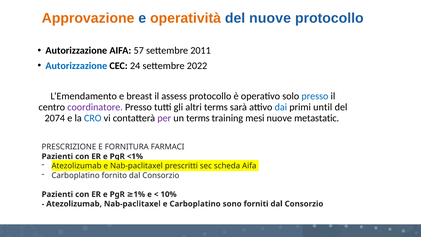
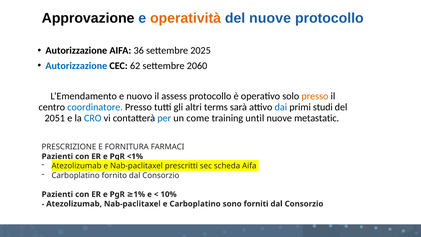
Approvazione colour: orange -> black
57: 57 -> 36
2011: 2011 -> 2025
24: 24 -> 62
2022: 2022 -> 2060
breast: breast -> nuovo
presso at (315, 96) colour: blue -> orange
coordinatore colour: purple -> blue
until: until -> studi
2074: 2074 -> 2051
per colour: purple -> blue
un terms: terms -> come
mesi: mesi -> until
